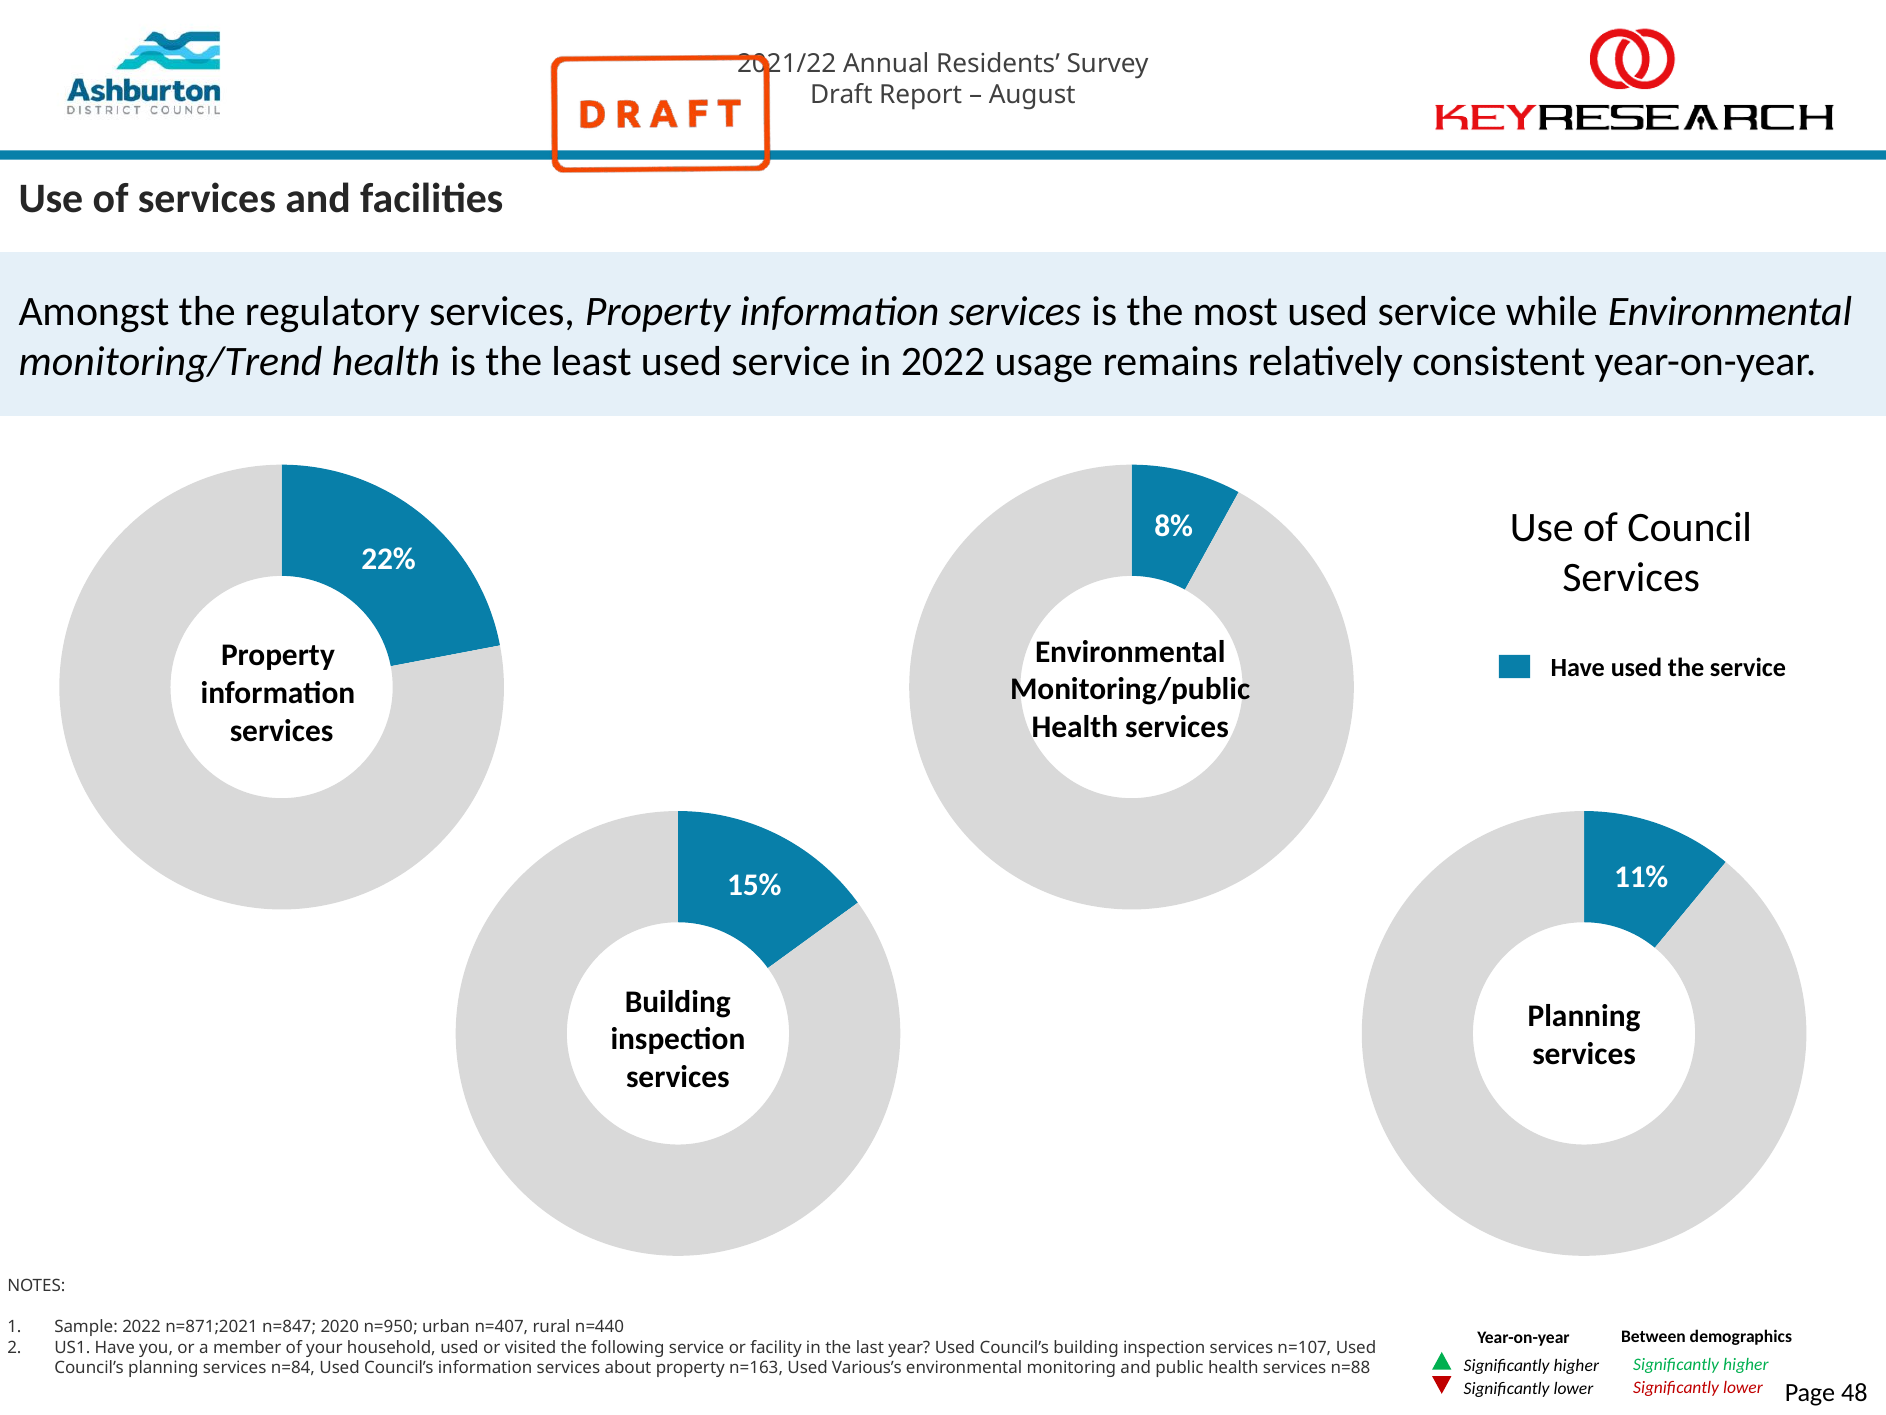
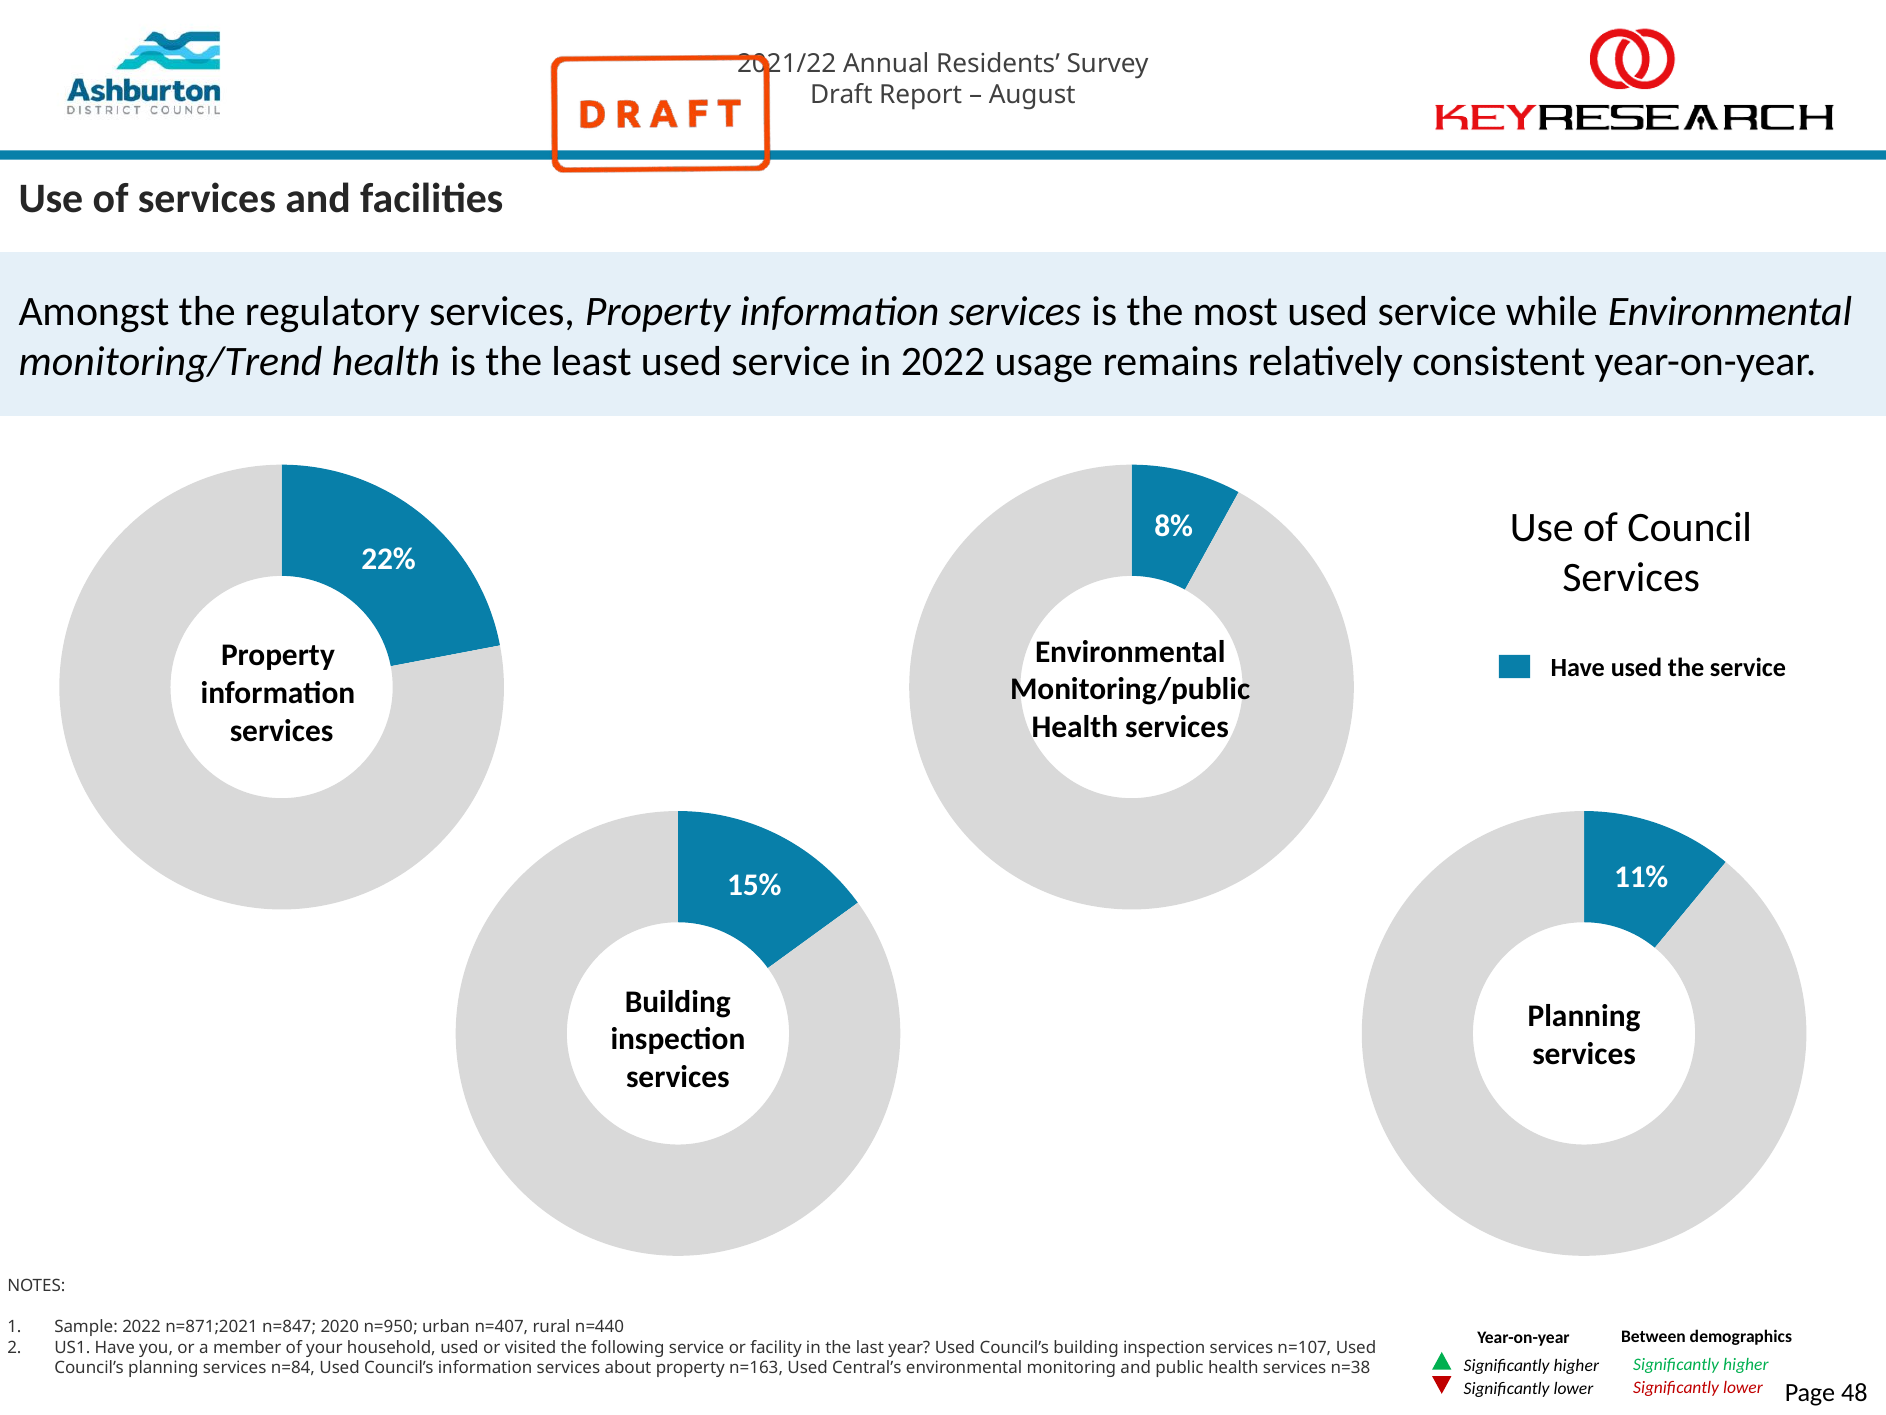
Various’s: Various’s -> Central’s
n=88: n=88 -> n=38
